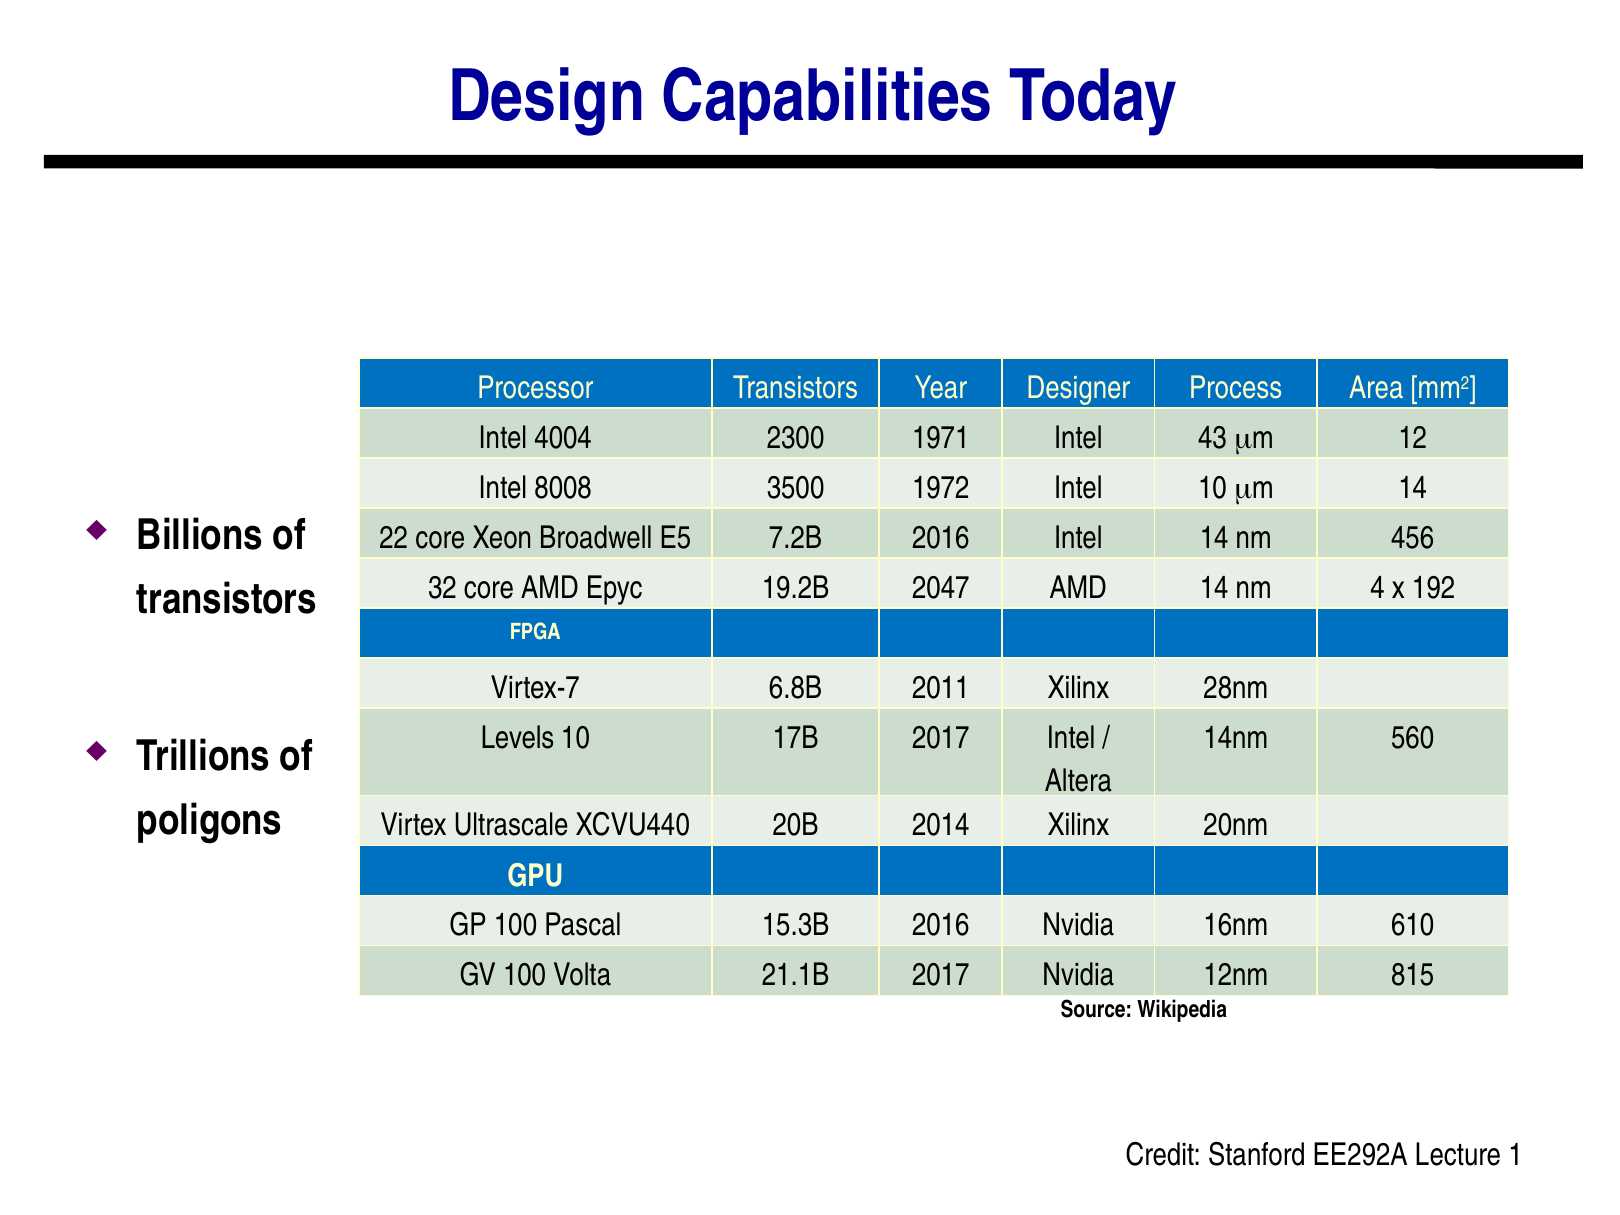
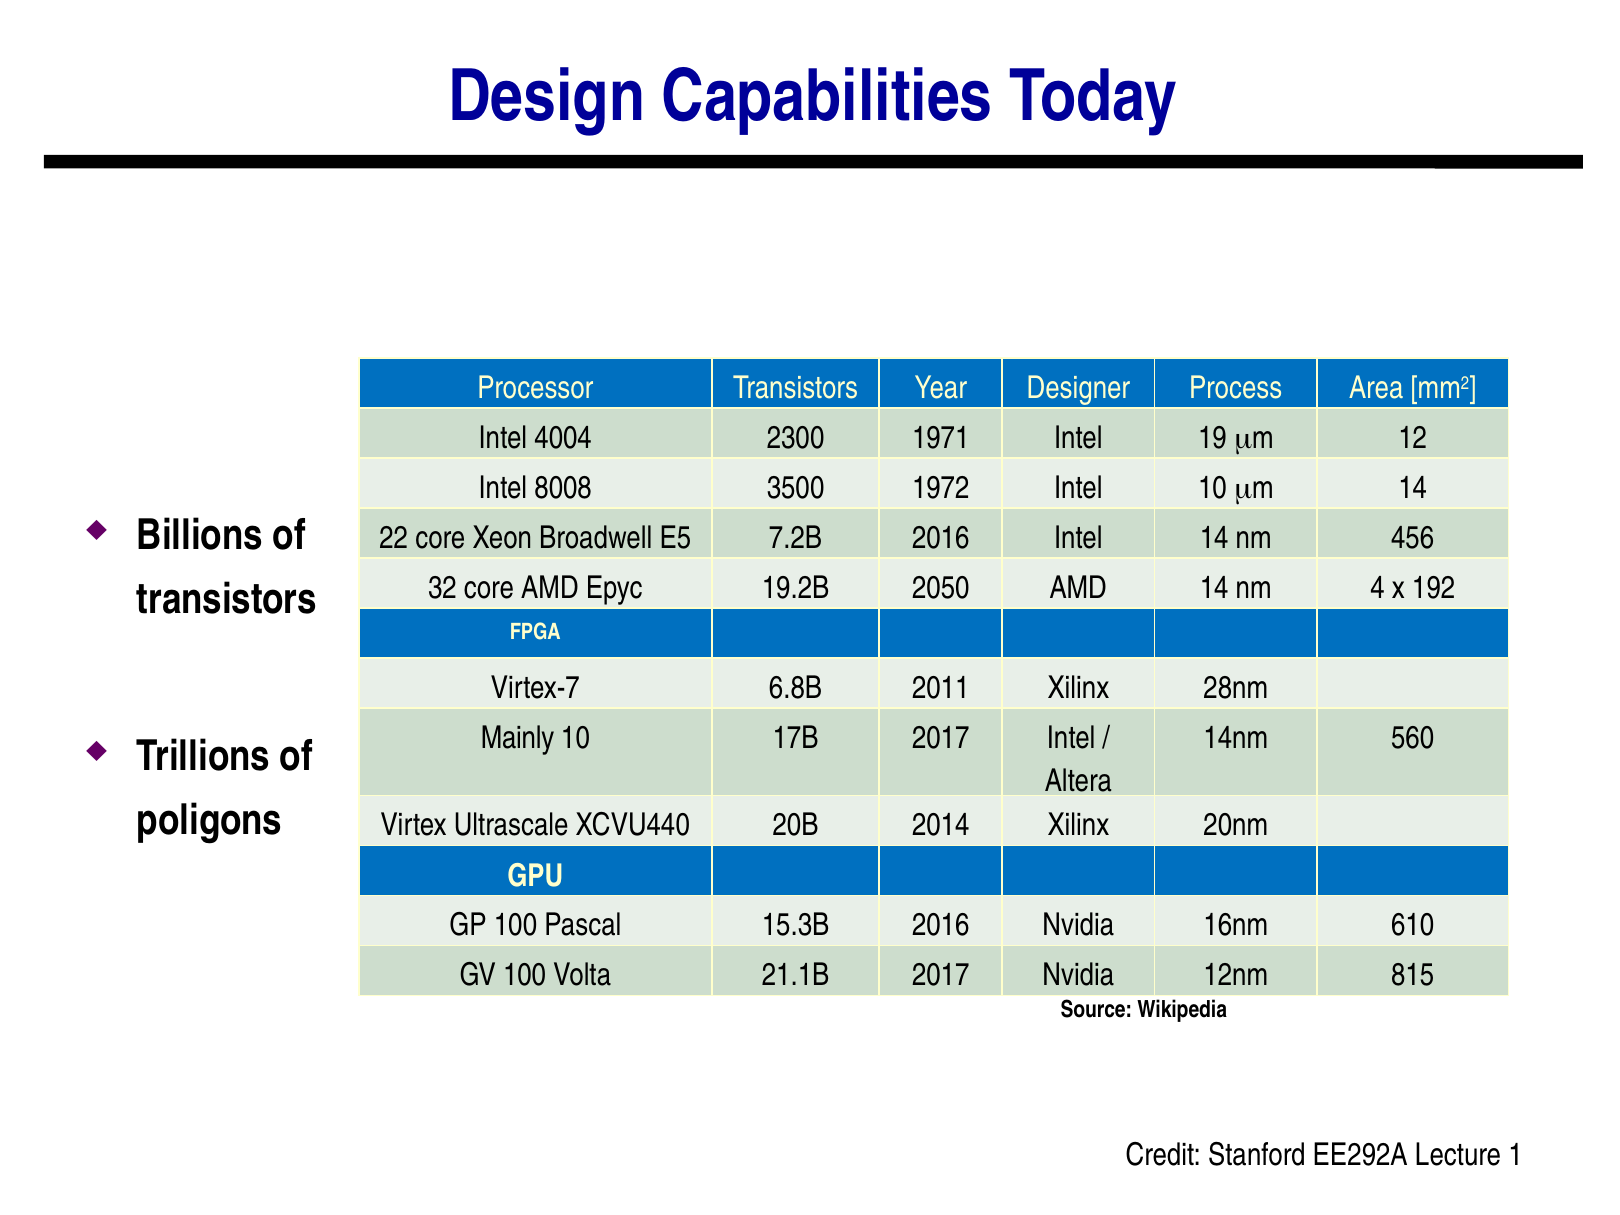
43: 43 -> 19
2047: 2047 -> 2050
Levels: Levels -> Mainly
